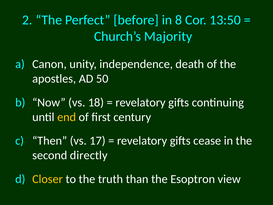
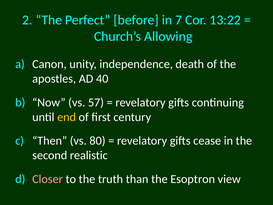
8: 8 -> 7
13:50: 13:50 -> 13:22
Majority: Majority -> Allowing
50: 50 -> 40
18: 18 -> 57
17: 17 -> 80
directly: directly -> realistic
Closer colour: yellow -> pink
